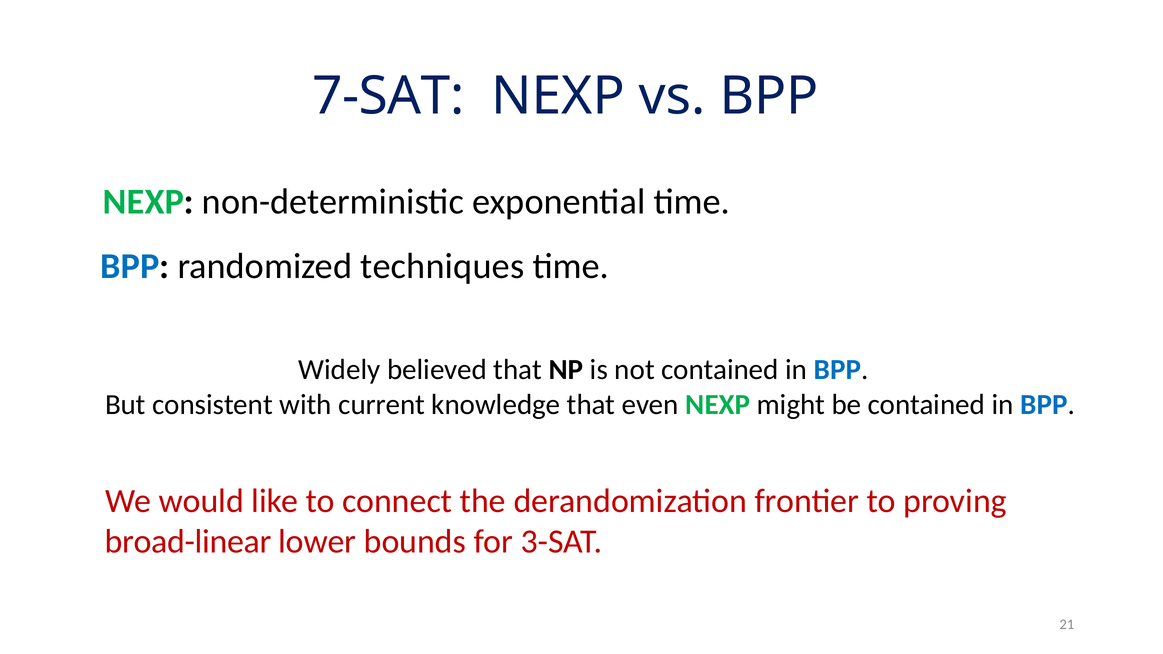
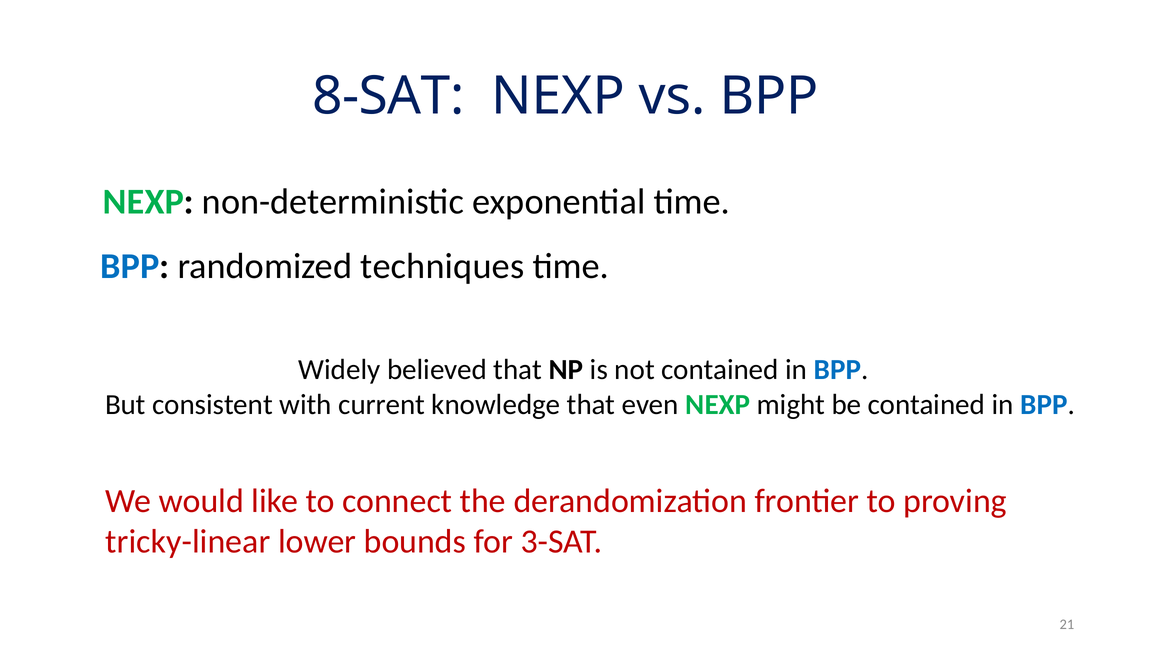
7-SAT: 7-SAT -> 8-SAT
broad-linear: broad-linear -> tricky-linear
